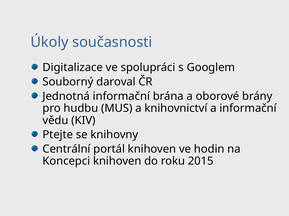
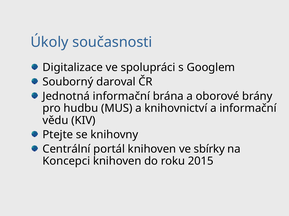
hodin: hodin -> sbírky
